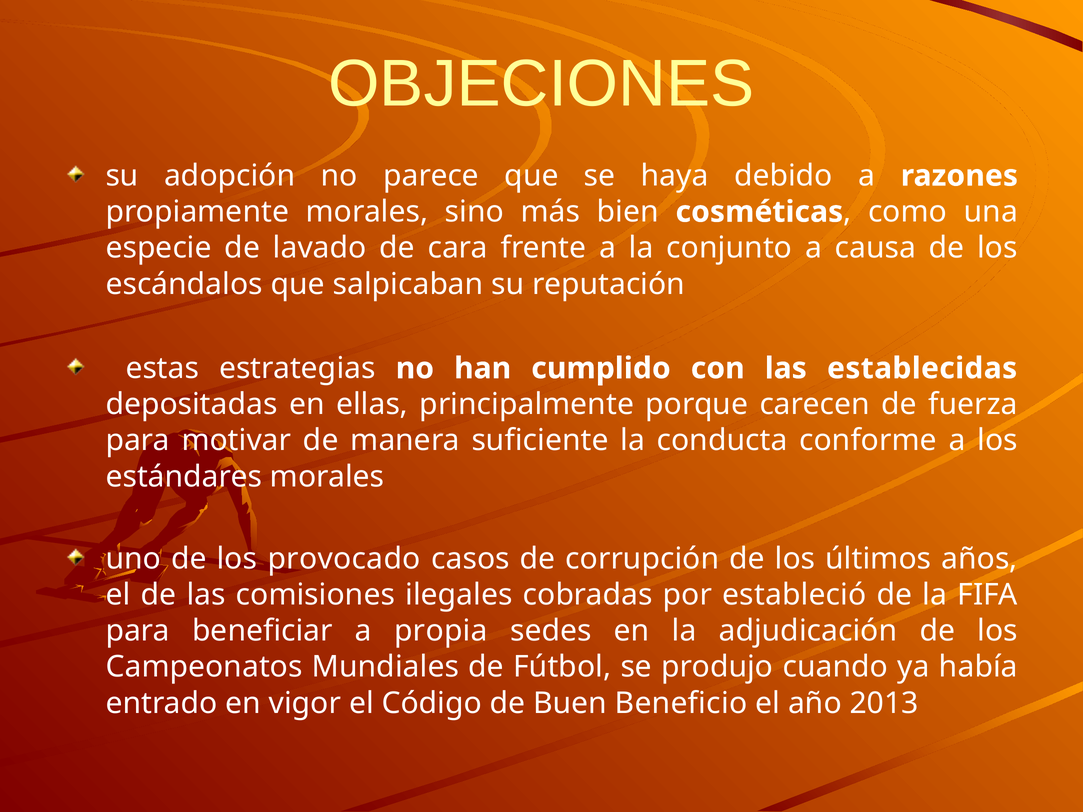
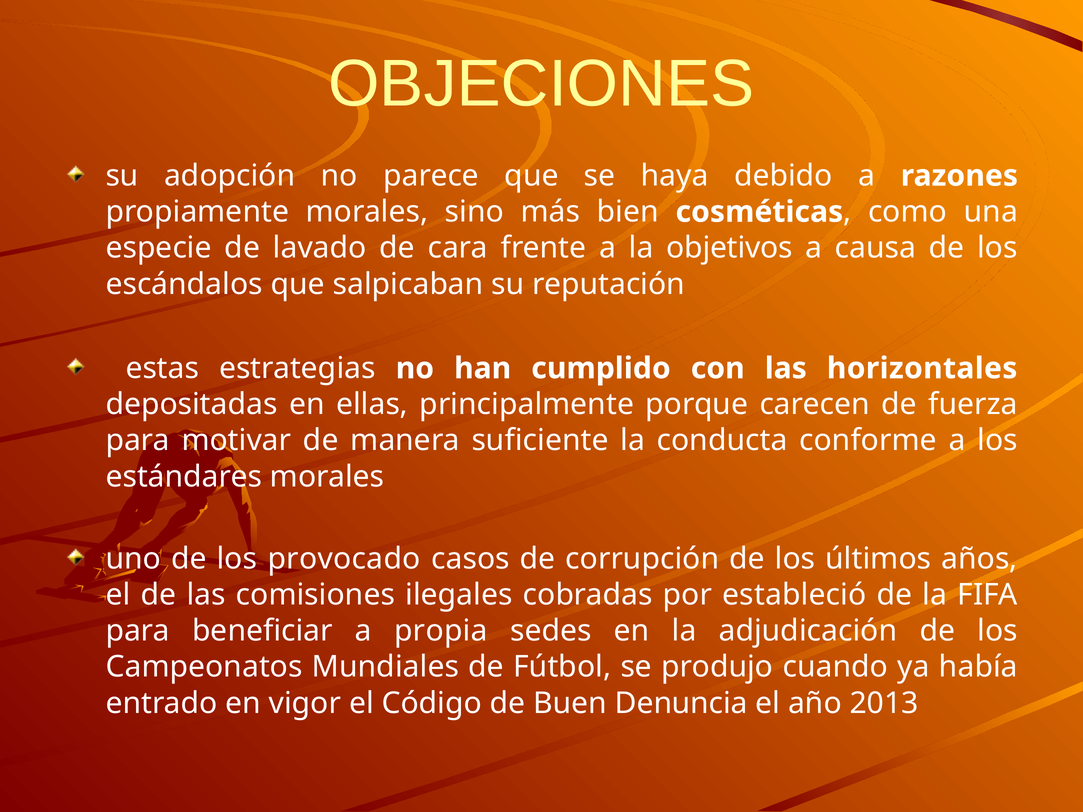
conjunto: conjunto -> objetivos
establecidas: establecidas -> horizontales
Beneficio: Beneficio -> Denuncia
